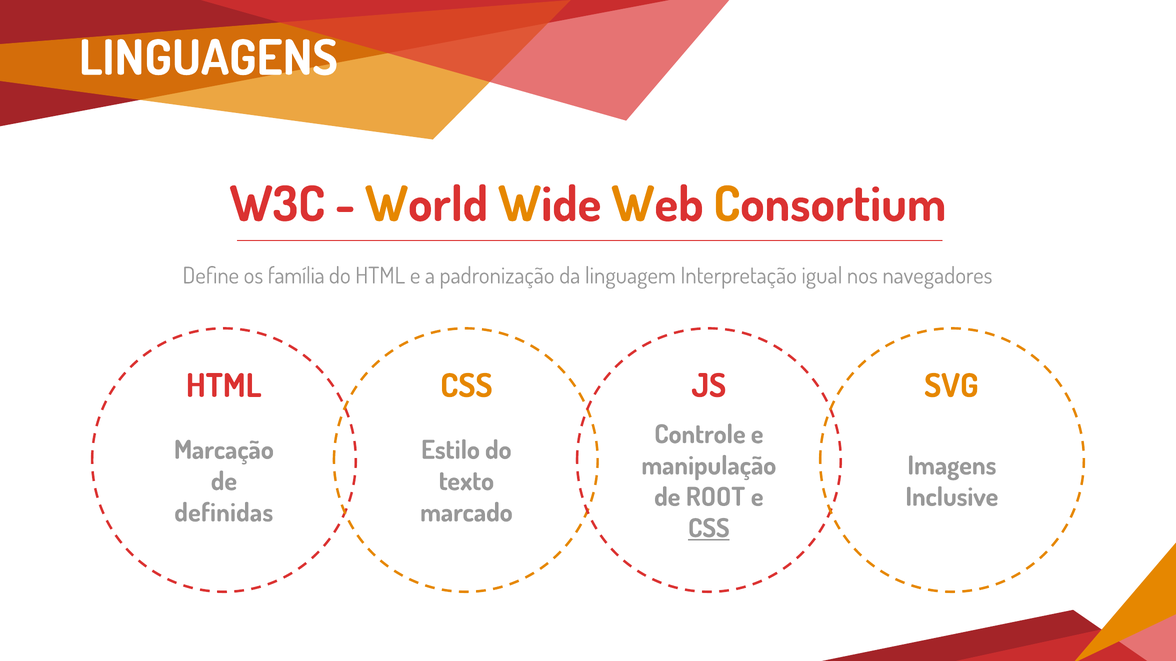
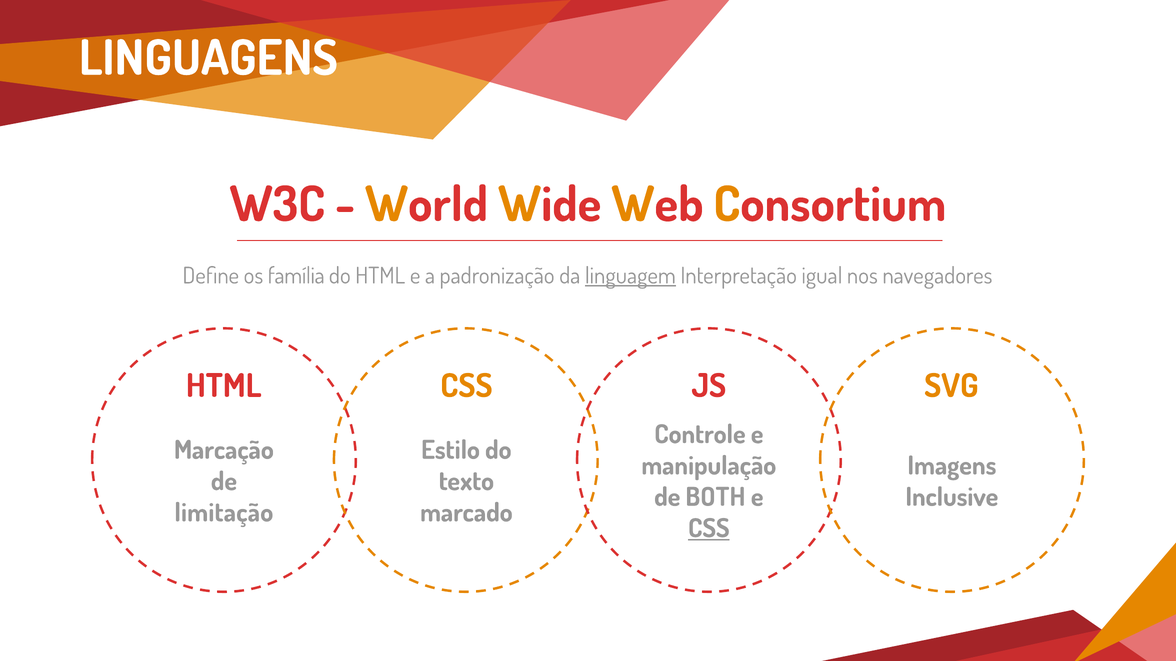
linguagem underline: none -> present
ROOT: ROOT -> BOTH
definidas: definidas -> limitação
